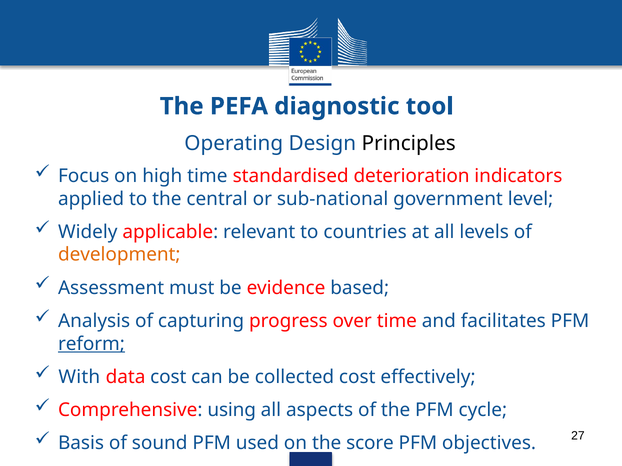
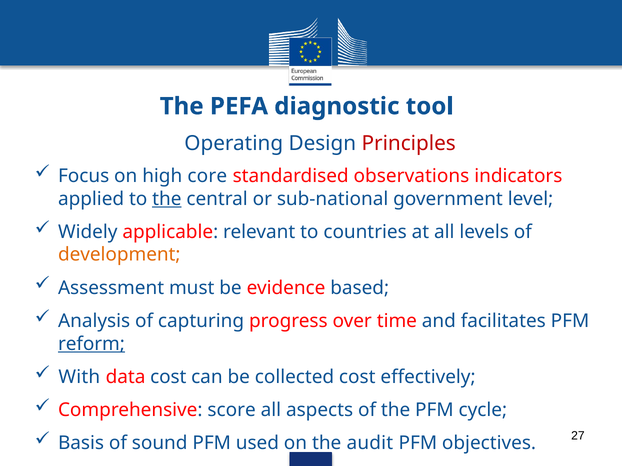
Principles colour: black -> red
high time: time -> core
deterioration: deterioration -> observations
the at (167, 199) underline: none -> present
using: using -> score
score: score -> audit
